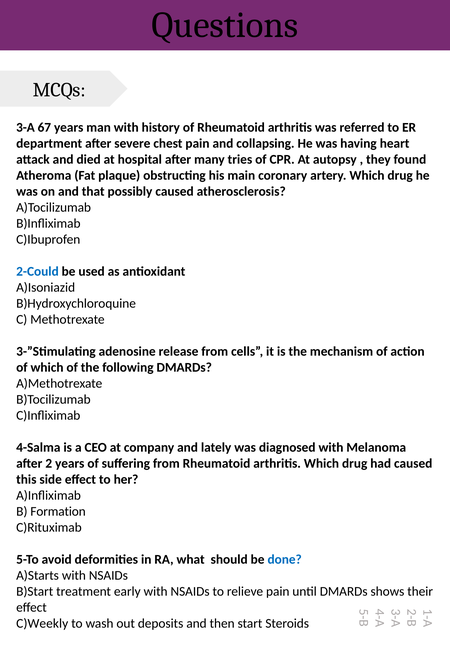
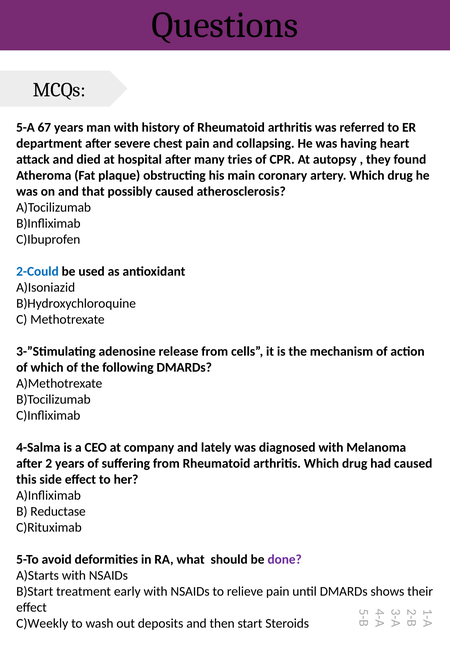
3-A: 3-A -> 5-A
Formation: Formation -> Reductase
done colour: blue -> purple
